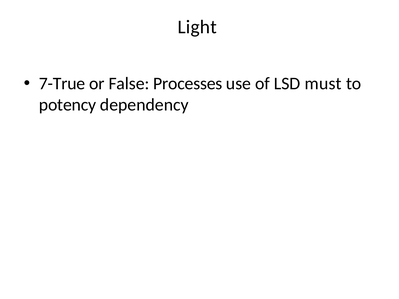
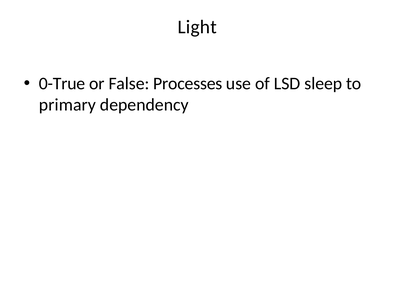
7-True: 7-True -> 0-True
must: must -> sleep
potency: potency -> primary
